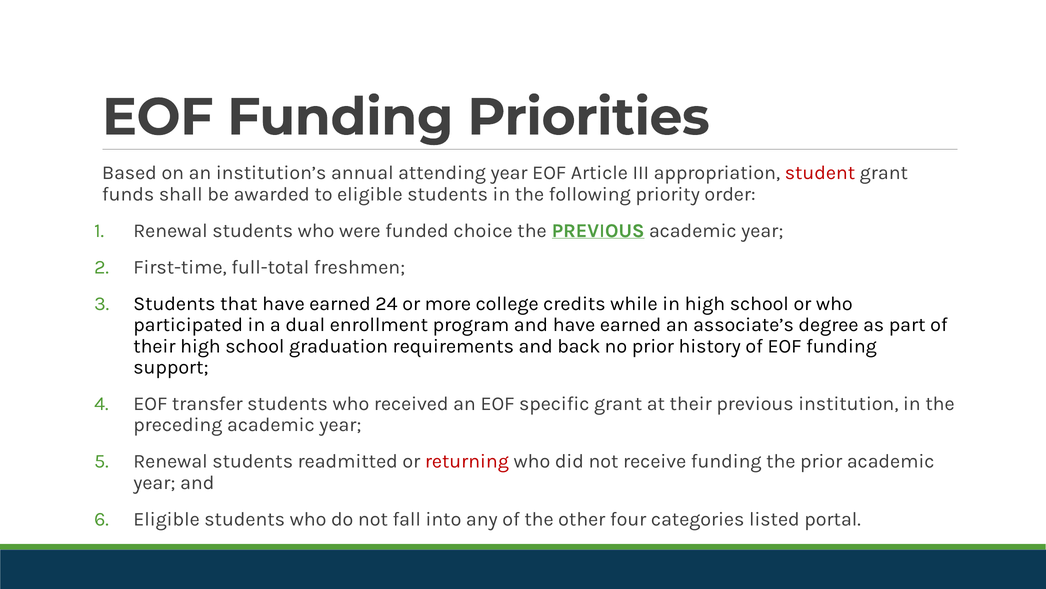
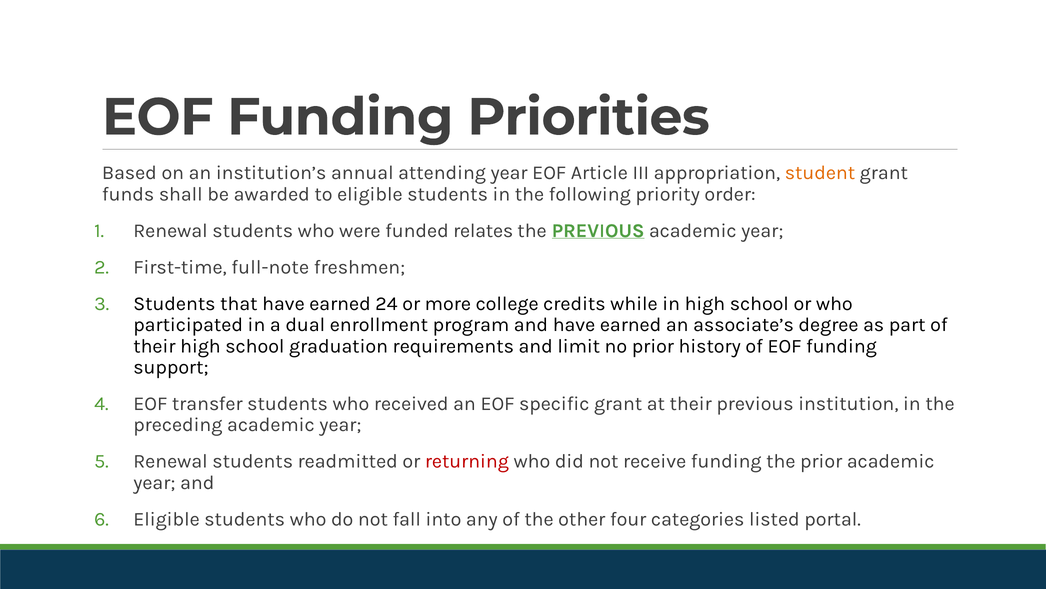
student colour: red -> orange
choice: choice -> relates
full-total: full-total -> full-note
back: back -> limit
